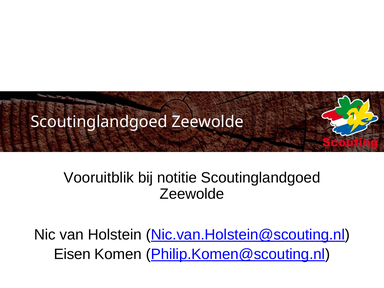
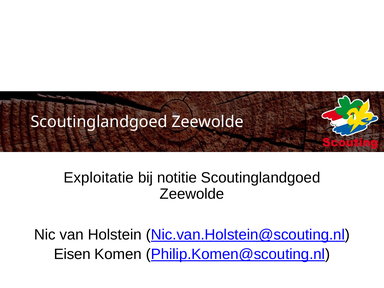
Vooruitblik: Vooruitblik -> Exploitatie
